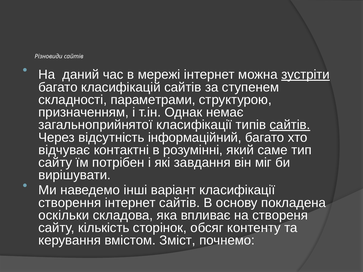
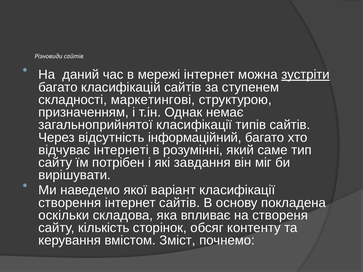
параметрами: параметрами -> маркетингові
сайтів at (290, 125) underline: present -> none
контактні: контактні -> інтернеті
інші: інші -> якої
